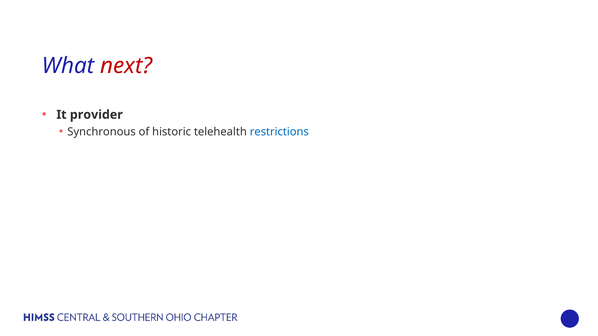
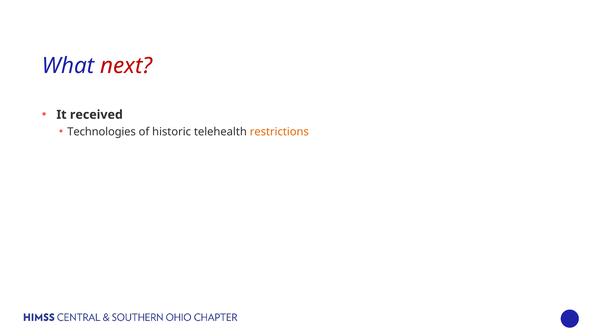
provider: provider -> received
Synchronous: Synchronous -> Technologies
restrictions colour: blue -> orange
